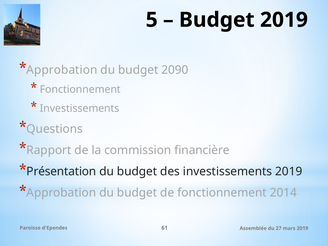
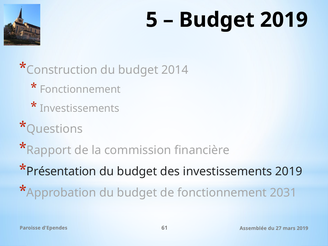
Approbation at (62, 70): Approbation -> Construction
2090: 2090 -> 2014
2014: 2014 -> 2031
